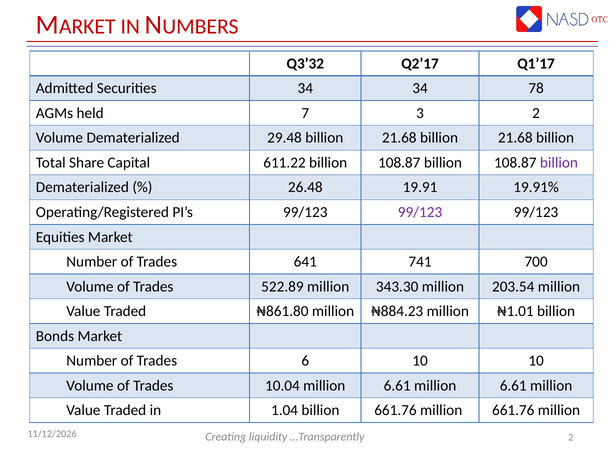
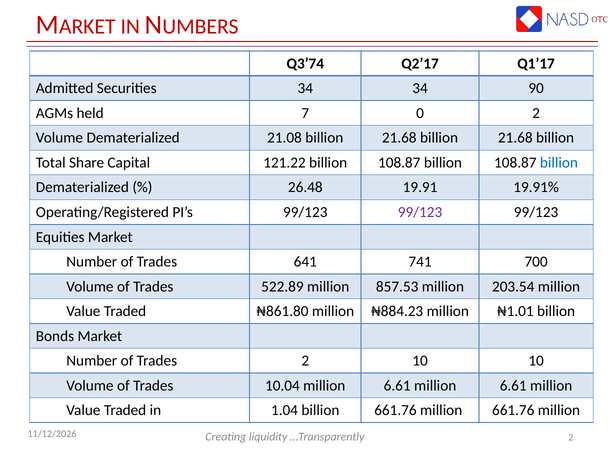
Q3’32: Q3’32 -> Q3’74
78: 78 -> 90
3: 3 -> 0
29.48: 29.48 -> 21.08
611.22: 611.22 -> 121.22
billion at (559, 163) colour: purple -> blue
343.30: 343.30 -> 857.53
Trades 6: 6 -> 2
